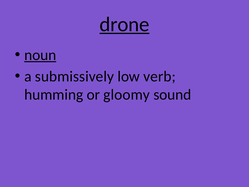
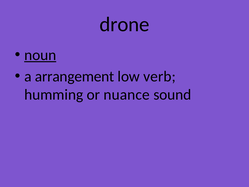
drone underline: present -> none
submissively: submissively -> arrangement
gloomy: gloomy -> nuance
